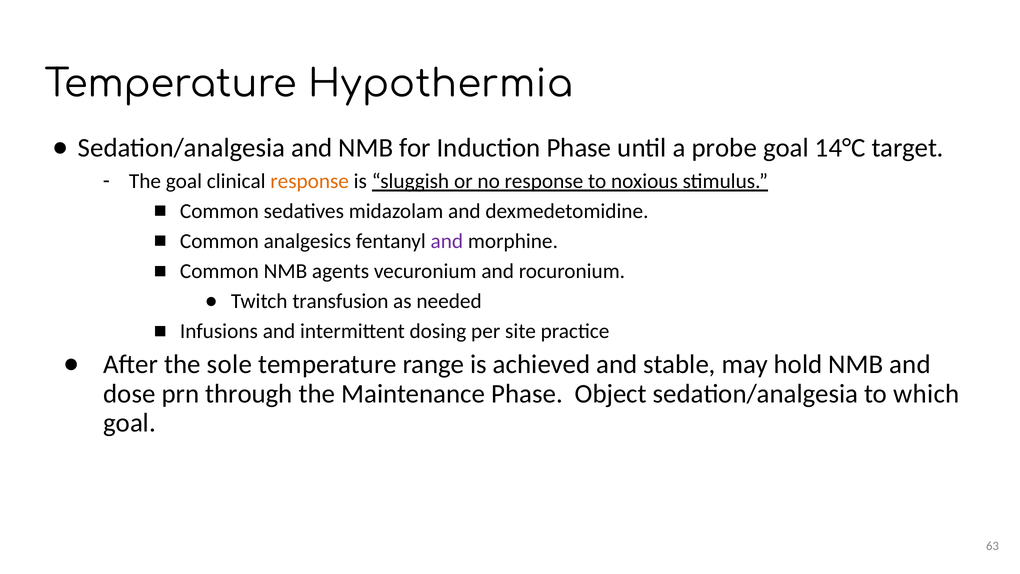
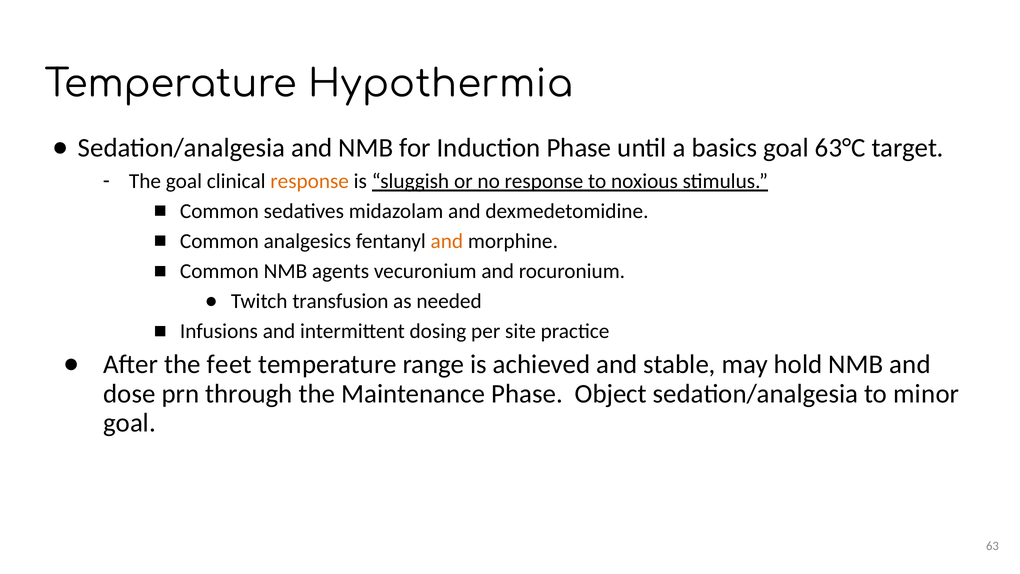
probe: probe -> basics
14°C: 14°C -> 63°C
and at (447, 241) colour: purple -> orange
sole: sole -> feet
which: which -> minor
